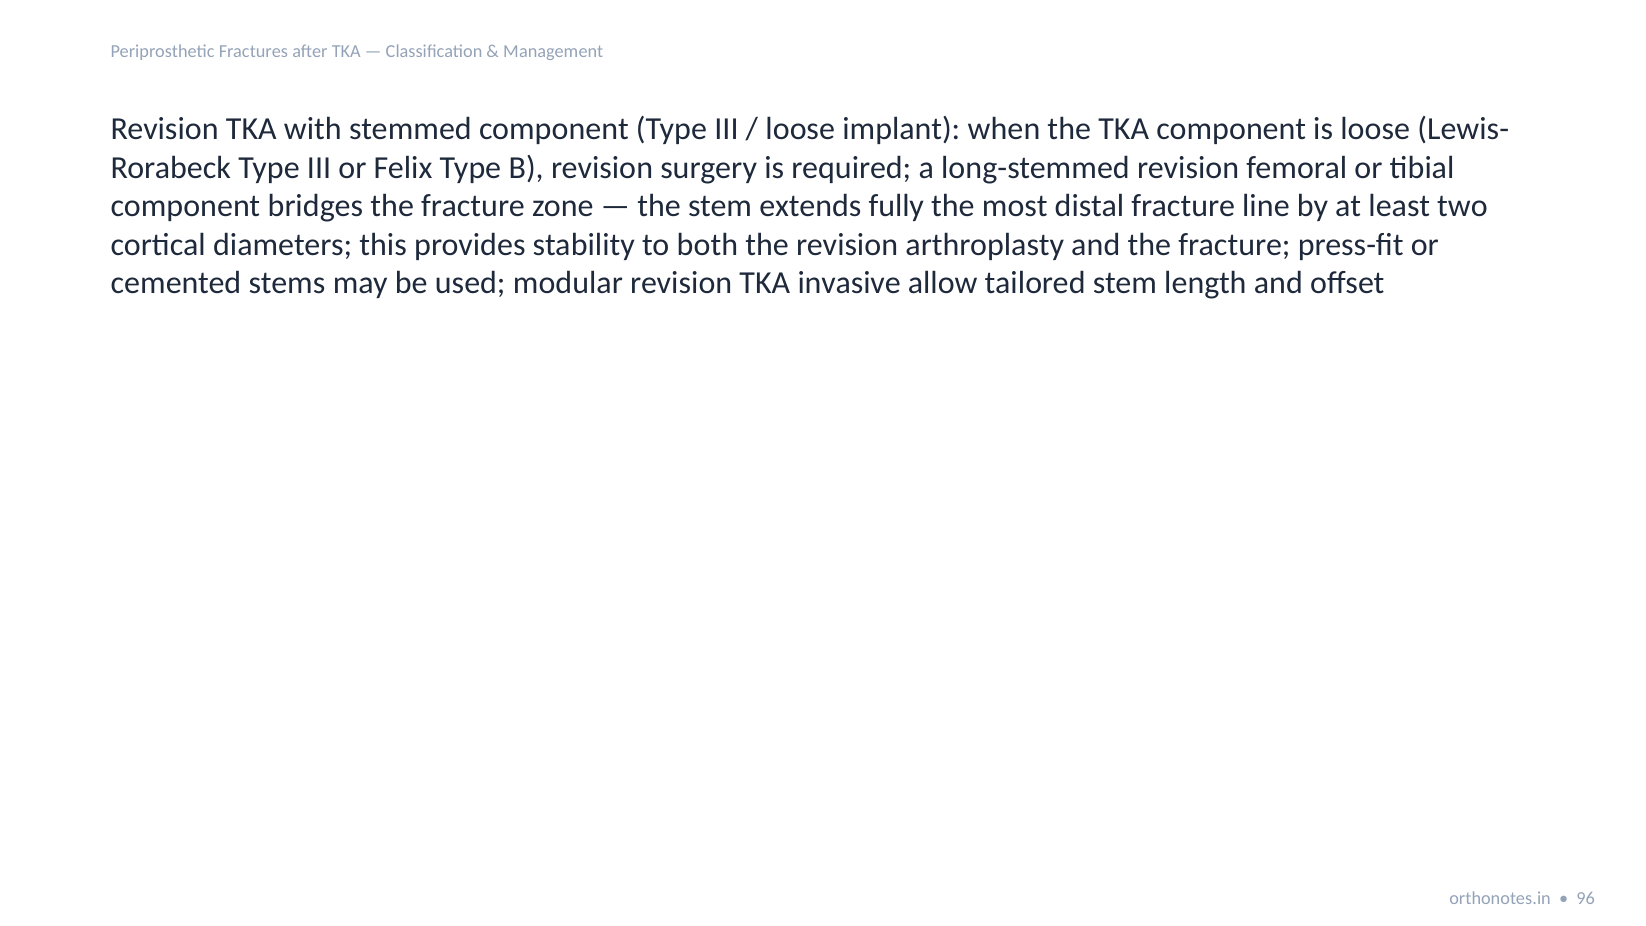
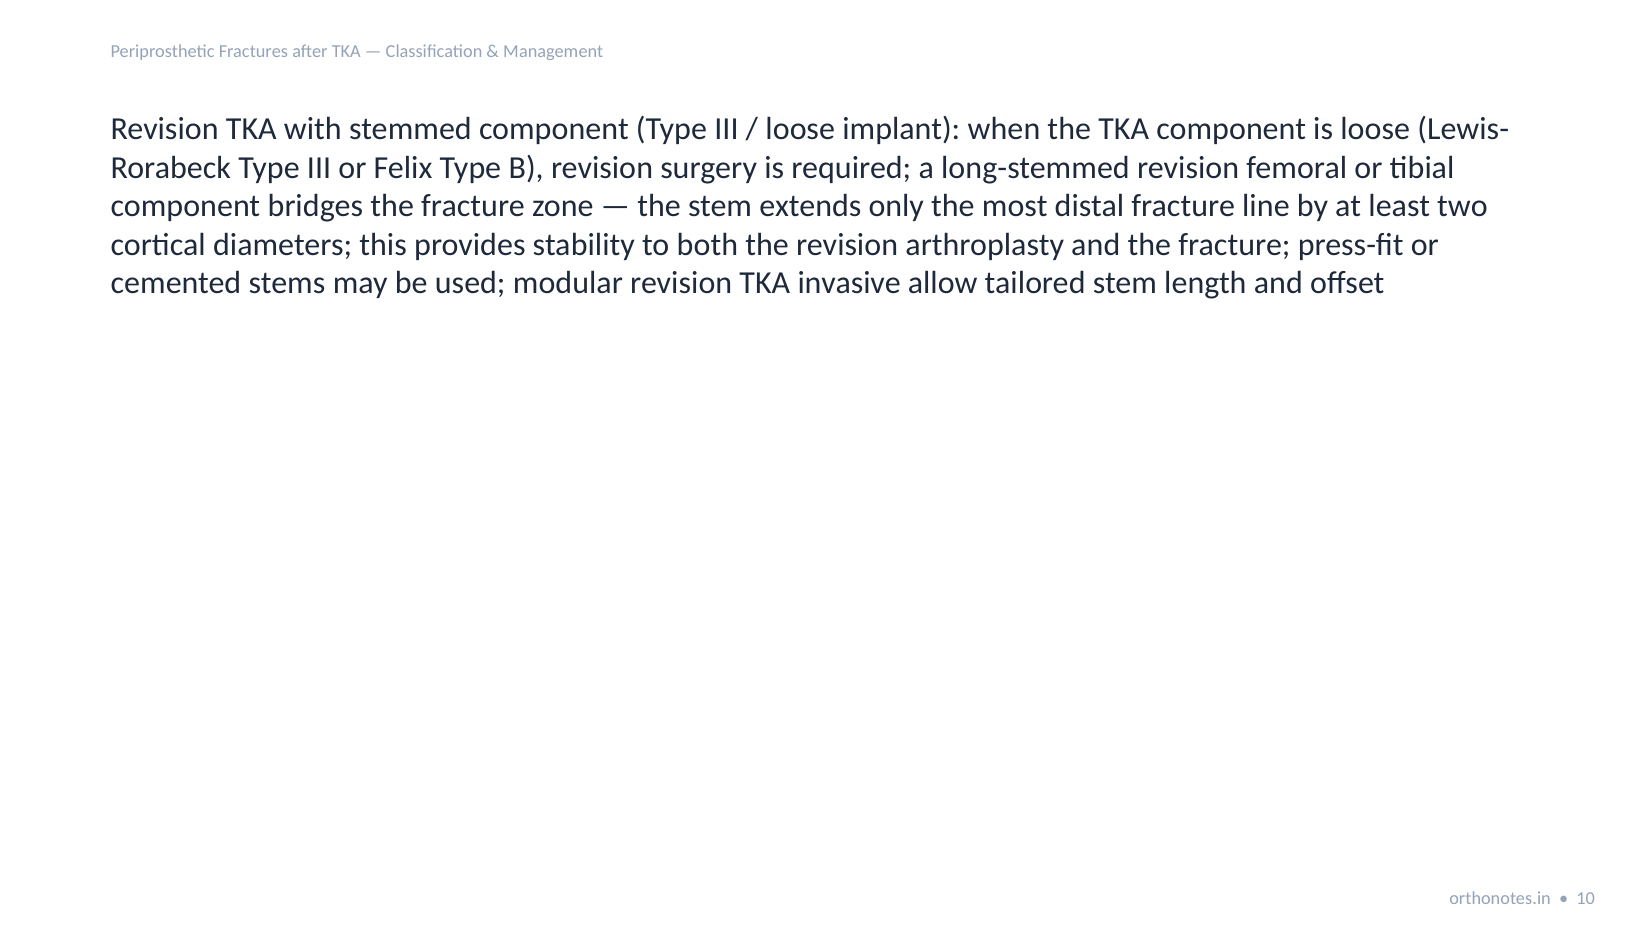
fully: fully -> only
96: 96 -> 10
